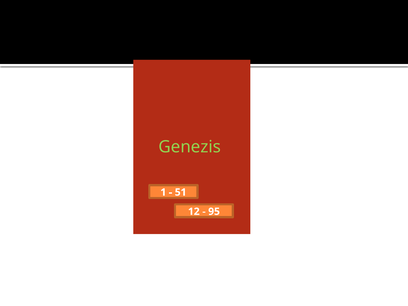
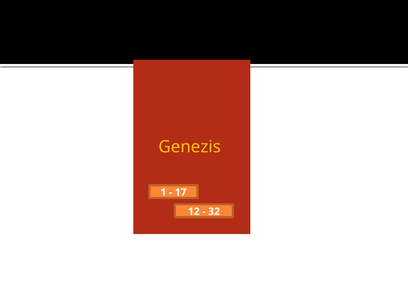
Genezis colour: light green -> yellow
51: 51 -> 17
95: 95 -> 32
